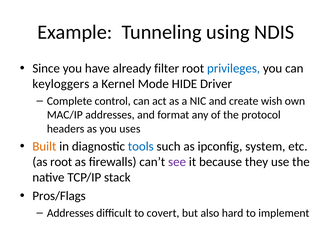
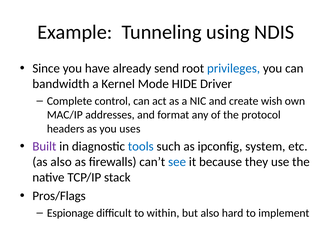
filter: filter -> send
keyloggers: keyloggers -> bandwidth
Built colour: orange -> purple
as root: root -> also
see colour: purple -> blue
Addresses at (70, 213): Addresses -> Espionage
covert: covert -> within
